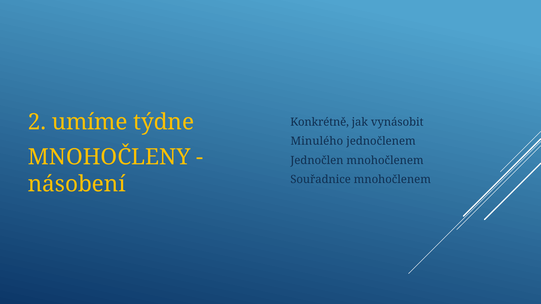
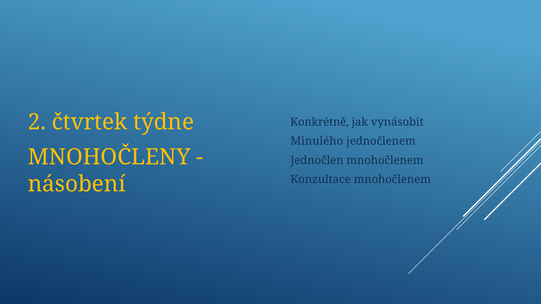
umíme: umíme -> čtvrtek
Souřadnice: Souřadnice -> Konzultace
